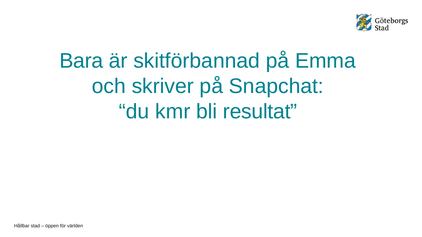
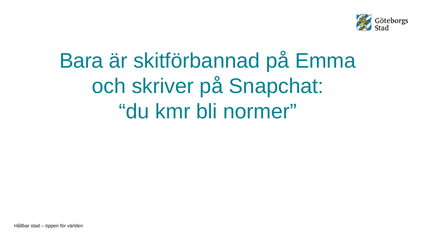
resultat: resultat -> normer
